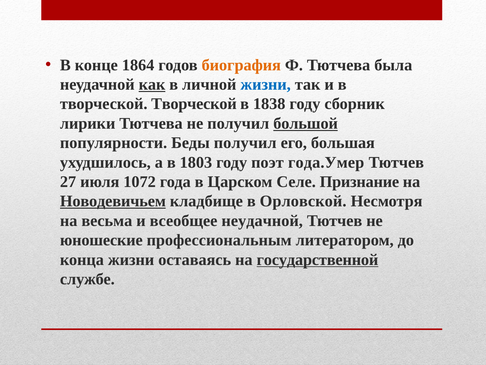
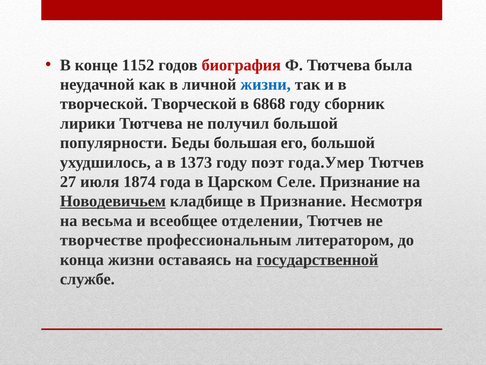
1864: 1864 -> 1152
биография colour: orange -> red
как underline: present -> none
1838: 1838 -> 6868
большой at (306, 123) underline: present -> none
Беды получил: получил -> большая
его большая: большая -> большой
1803: 1803 -> 1373
1072: 1072 -> 1874
в Орловской: Орловской -> Признание
всеобщее неудачной: неудачной -> отделении
юношеские: юношеские -> творчестве
